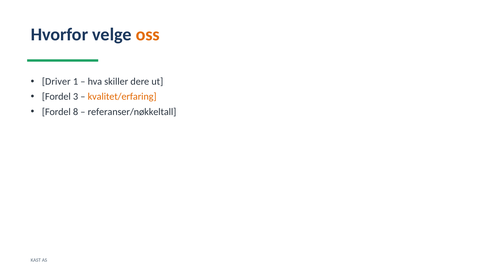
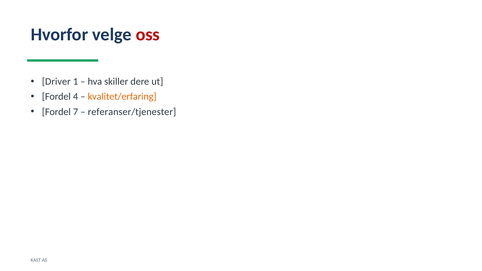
oss colour: orange -> red
3: 3 -> 4
8: 8 -> 7
referanser/nøkkeltall: referanser/nøkkeltall -> referanser/tjenester
